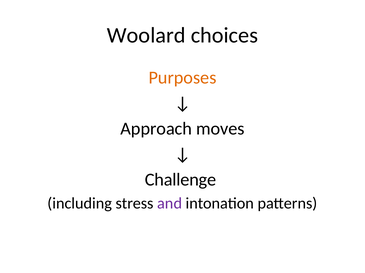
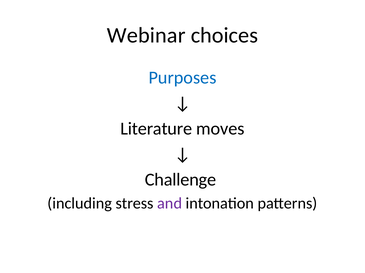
Woolard: Woolard -> Webinar
Purposes colour: orange -> blue
Approach: Approach -> Literature
